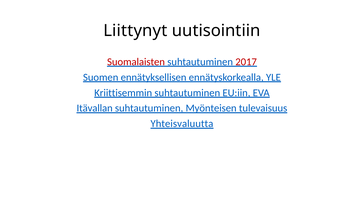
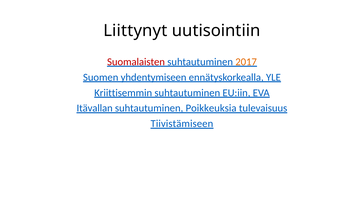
2017 colour: red -> orange
ennätyksellisen: ennätyksellisen -> yhdentymiseen
Myönteisen: Myönteisen -> Poikkeuksia
Yhteisvaluutta: Yhteisvaluutta -> Tiivistämiseen
